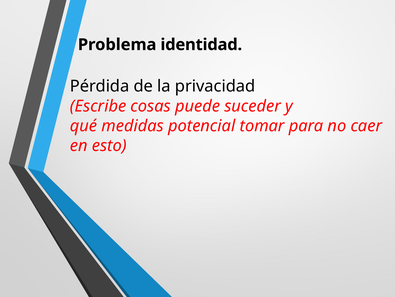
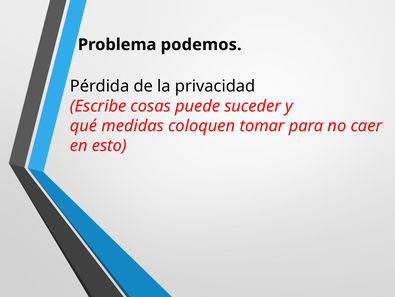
identidad: identidad -> podemos
potencial: potencial -> coloquen
